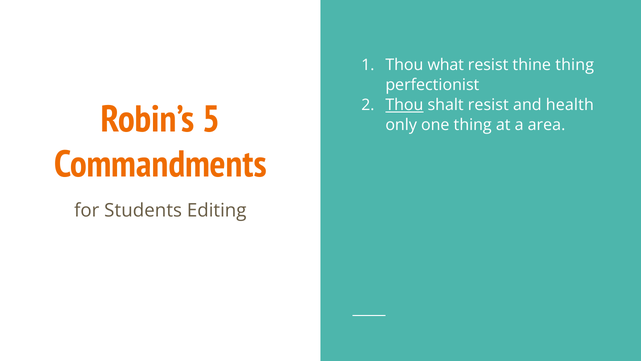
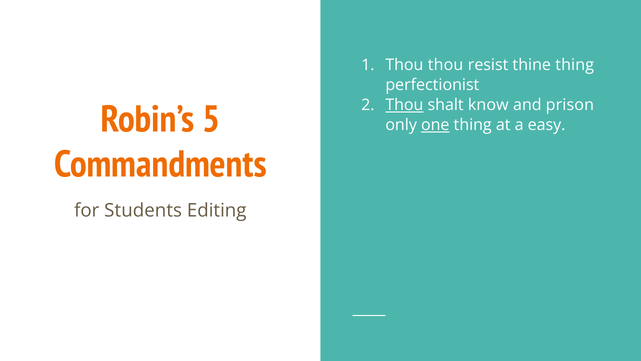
Thou what: what -> thou
resist at (488, 105): resist -> know
health: health -> prison
one underline: none -> present
area: area -> easy
